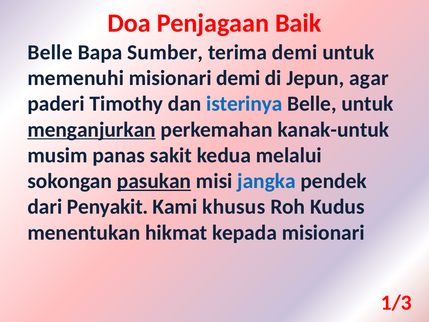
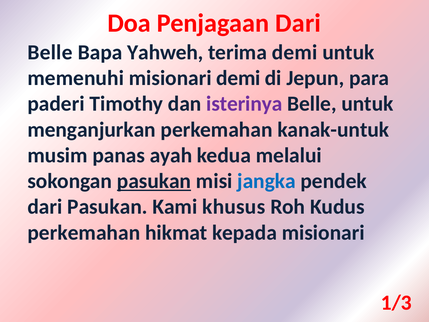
Penjagaan Baik: Baik -> Dari
Sumber: Sumber -> Yahweh
agar: agar -> para
isterinya colour: blue -> purple
menganjurkan underline: present -> none
sakit: sakit -> ayah
dari Penyakit: Penyakit -> Pasukan
menentukan at (84, 232): menentukan -> perkemahan
